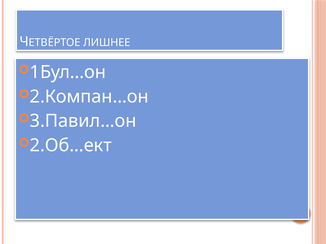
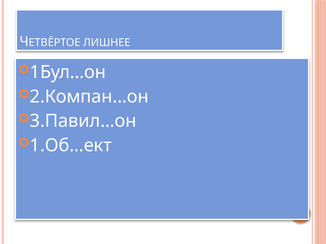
2.Об…ект: 2.Об…ект -> 1.Об…ект
